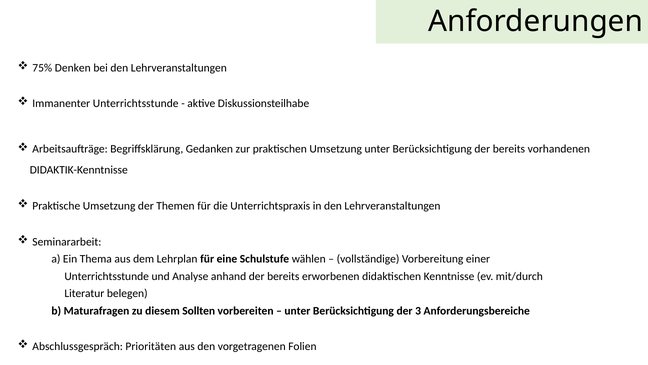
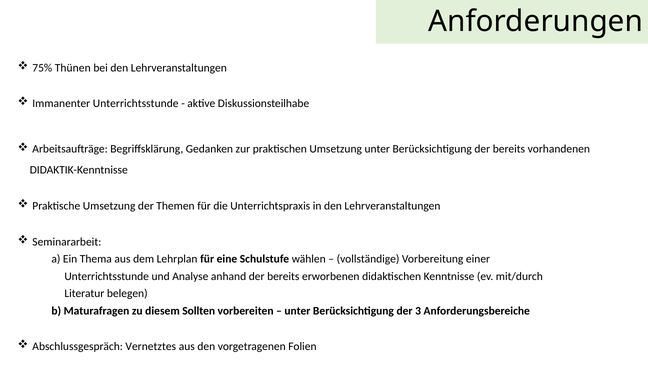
Denken: Denken -> Thünen
Prioritäten: Prioritäten -> Vernetztes
